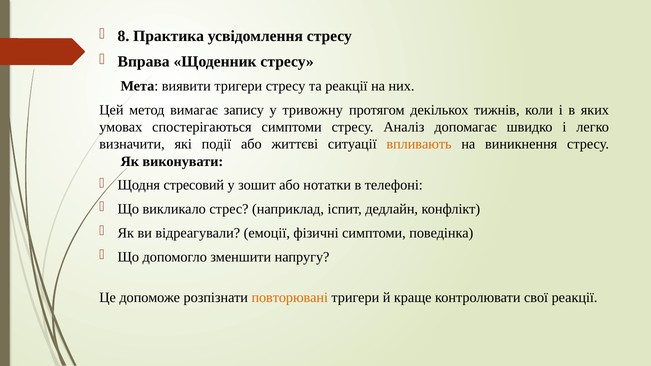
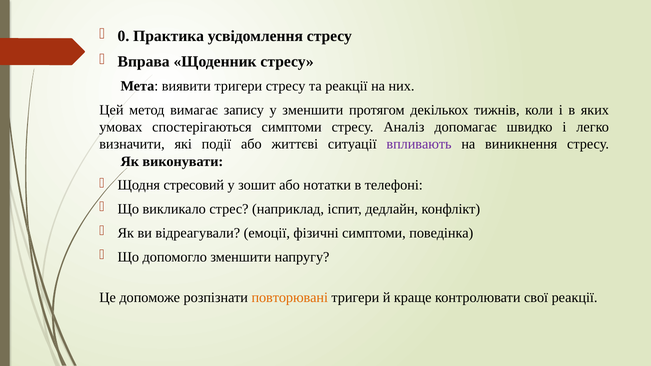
8: 8 -> 0
у тривожну: тривожну -> зменшити
впливають colour: orange -> purple
